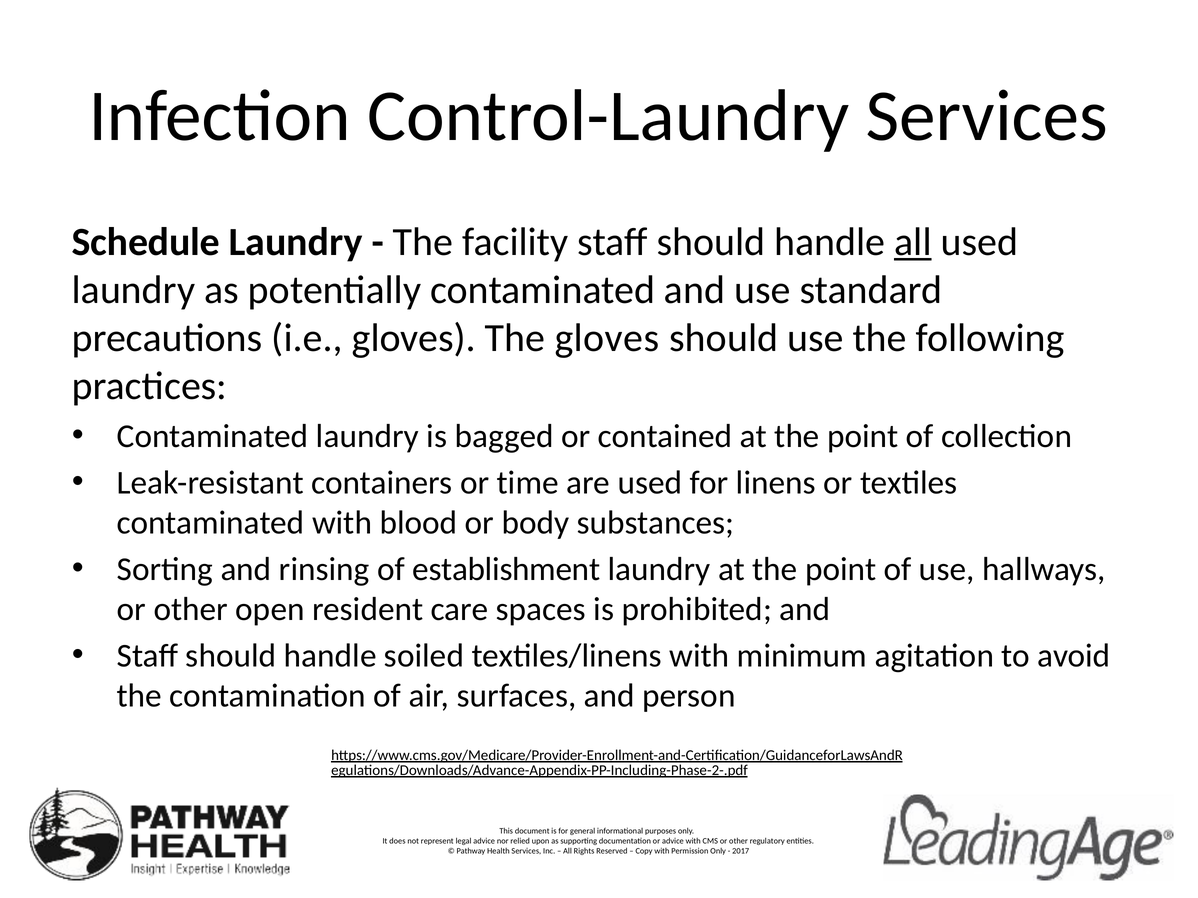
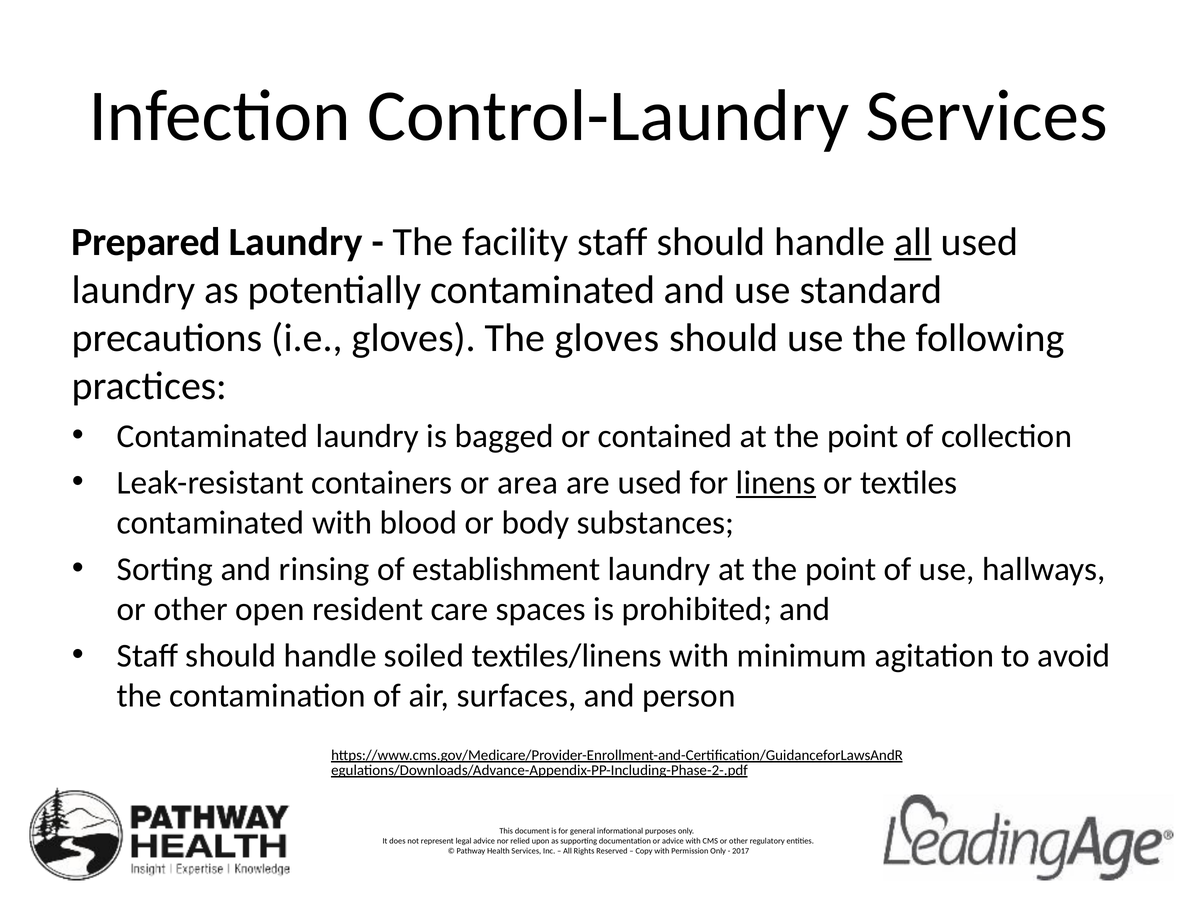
Schedule: Schedule -> Prepared
time: time -> area
linens underline: none -> present
